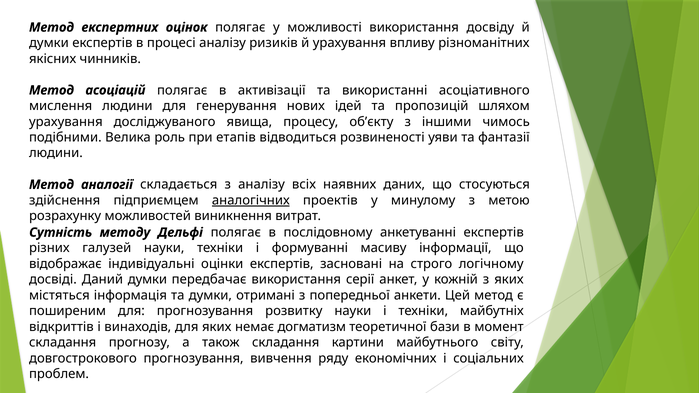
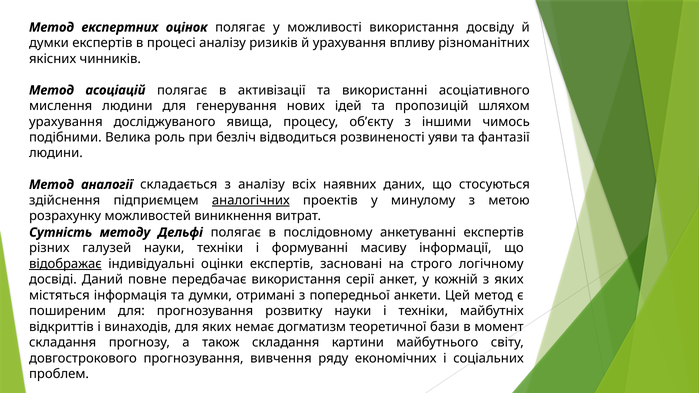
етапів: етапів -> безліч
відображає underline: none -> present
Даний думки: думки -> повне
